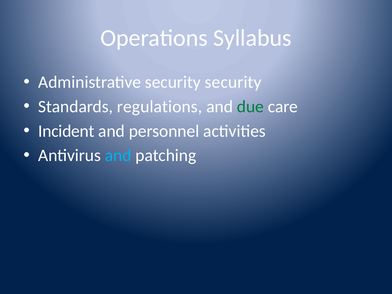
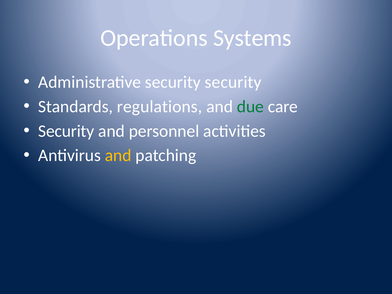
Syllabus: Syllabus -> Systems
Incident at (66, 131): Incident -> Security
and at (118, 155) colour: light blue -> yellow
